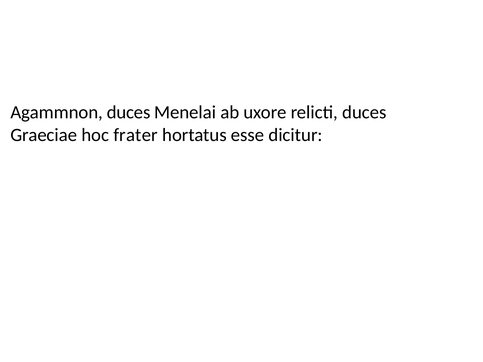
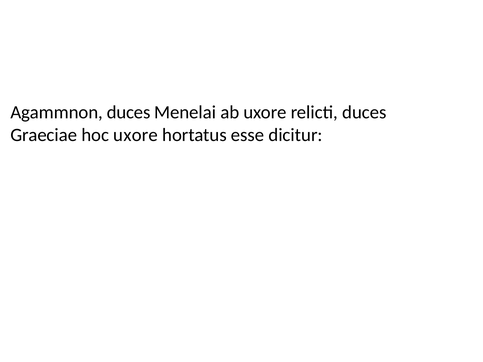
hoc frater: frater -> uxore
